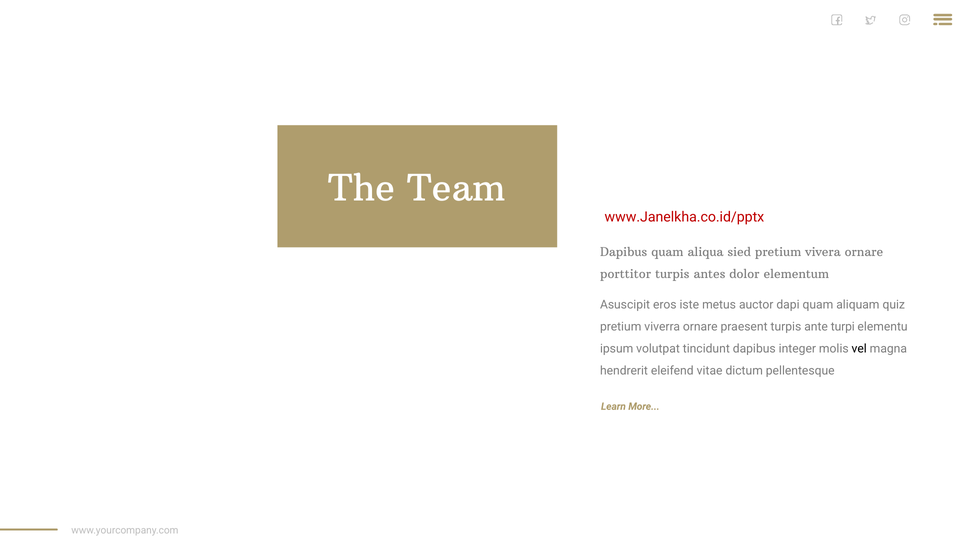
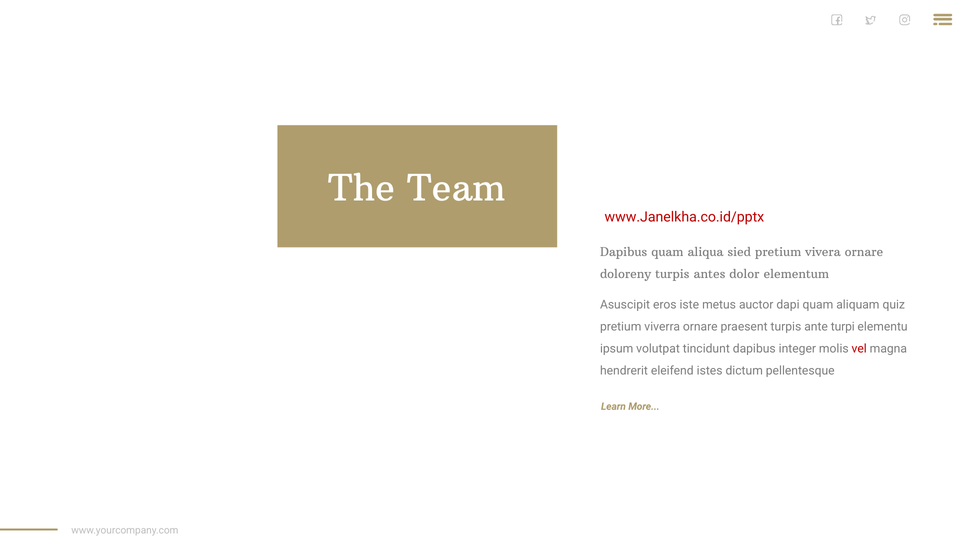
porttitor: porttitor -> doloreny
vel colour: black -> red
vitae: vitae -> istes
